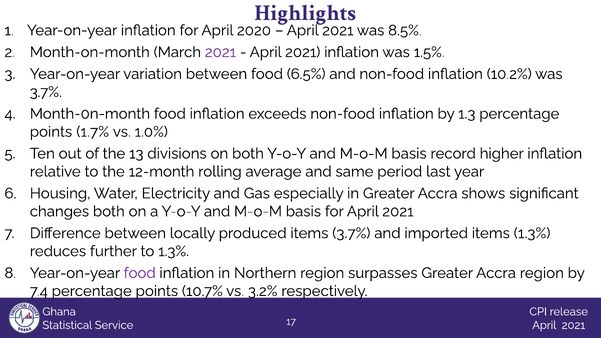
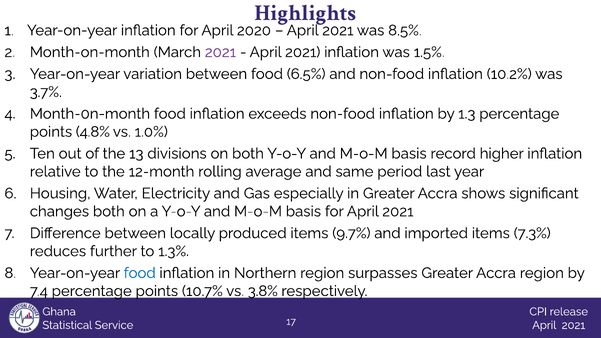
1.7%: 1.7% -> 4.8%
items 3.7%: 3.7% -> 9.7%
items 1.3%: 1.3% -> 7.3%
food at (140, 273) colour: purple -> blue
3.2%: 3.2% -> 3.8%
